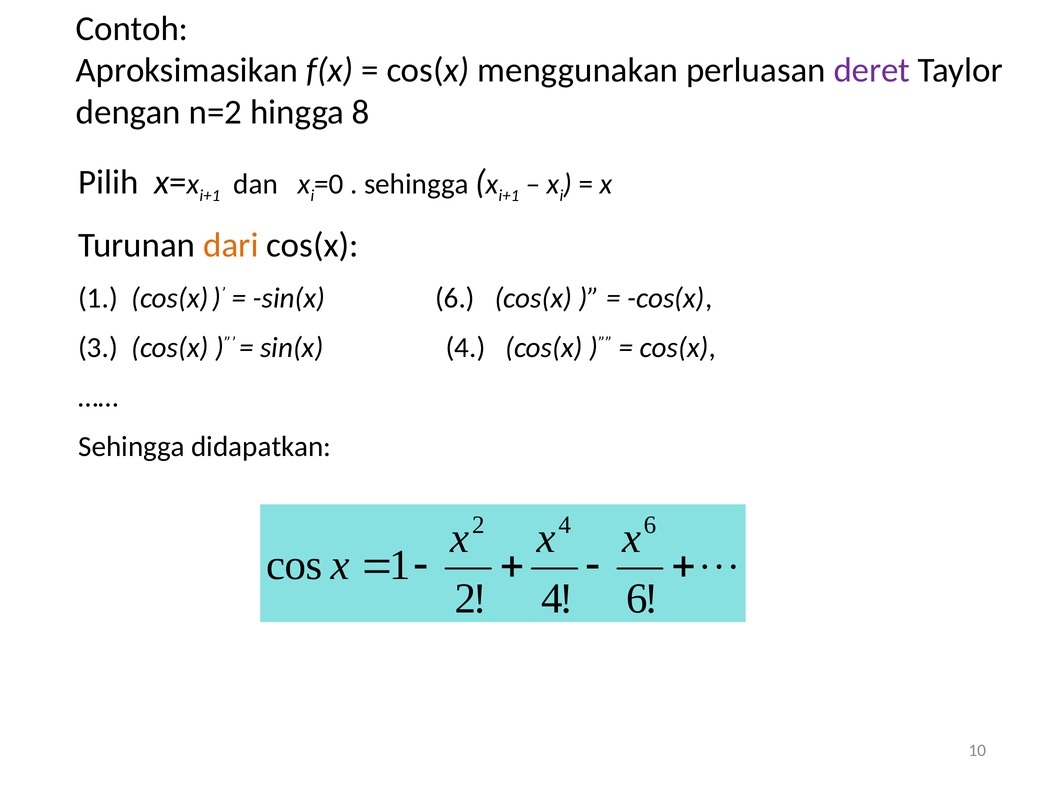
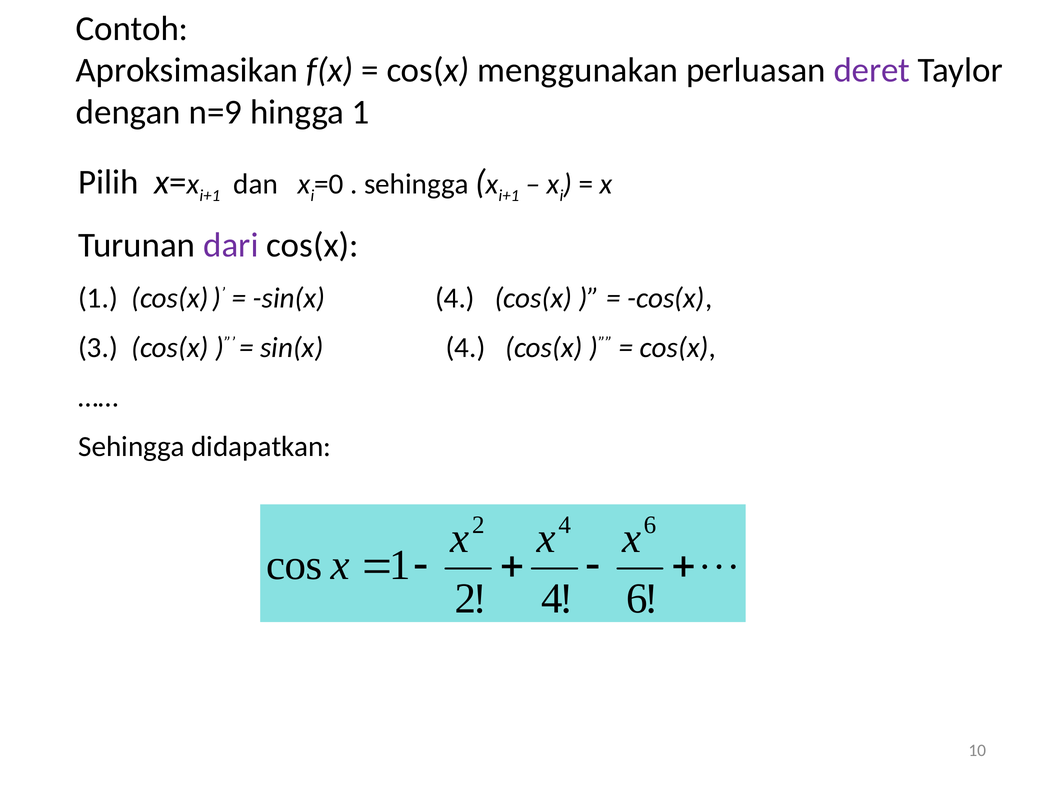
n=2: n=2 -> n=9
hingga 8: 8 -> 1
dari colour: orange -> purple
6 at (455, 298): 6 -> 4
